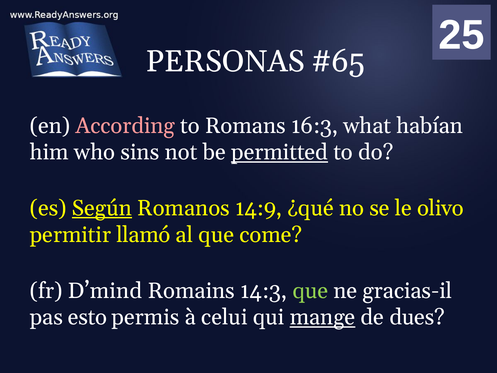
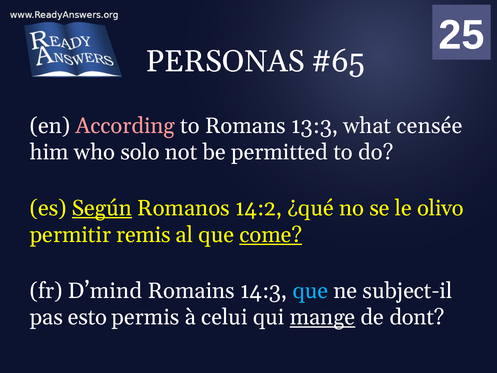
16:3: 16:3 -> 13:3
habían: habían -> censée
sins: sins -> solo
permitted underline: present -> none
14:9: 14:9 -> 14:2
llamó: llamó -> remis
come underline: none -> present
que at (310, 291) colour: light green -> light blue
gracias-il: gracias-il -> subject-il
dues: dues -> dont
